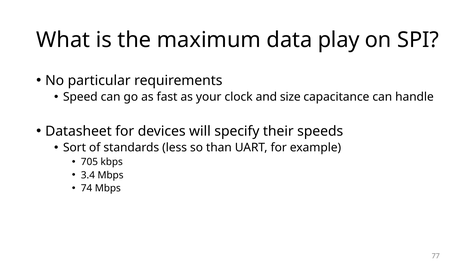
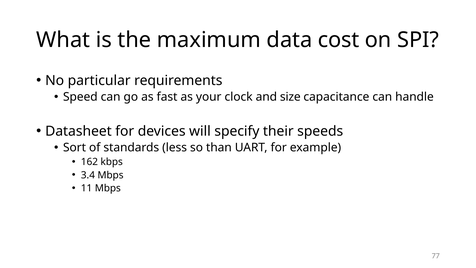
play: play -> cost
705: 705 -> 162
74: 74 -> 11
